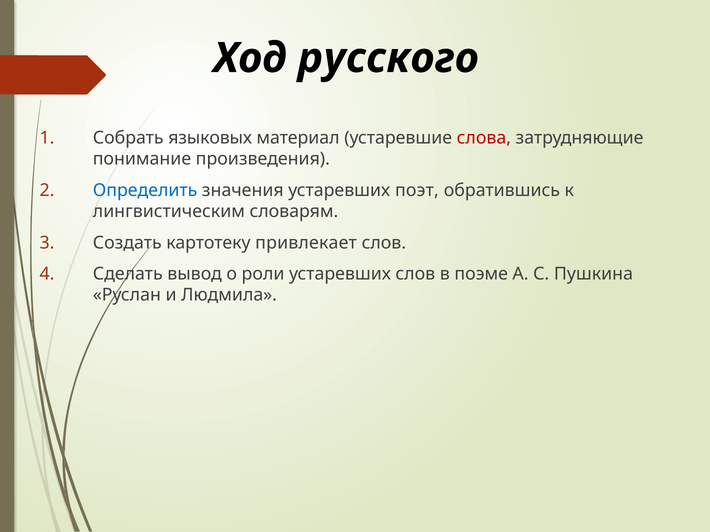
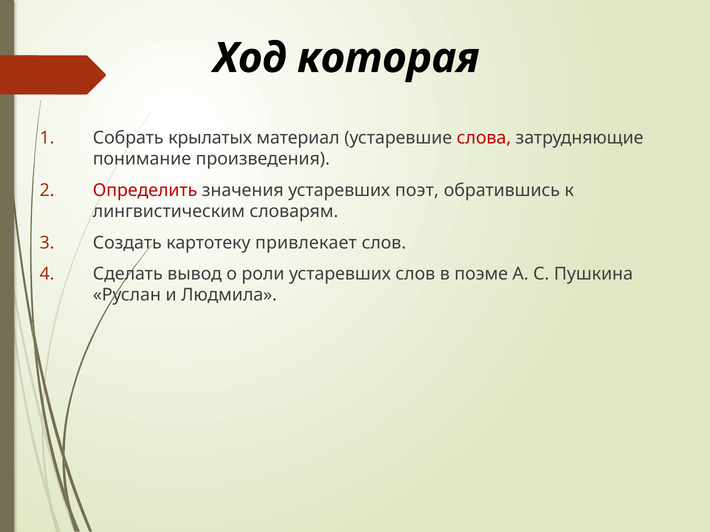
русского: русского -> которая
языковых: языковых -> крылатых
Определить colour: blue -> red
